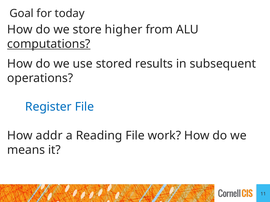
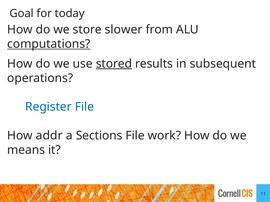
higher: higher -> slower
stored underline: none -> present
Reading: Reading -> Sections
